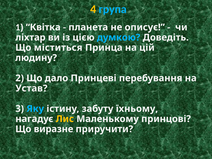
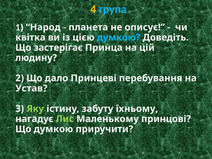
Квітка: Квітка -> Народ
ліхтар: ліхтар -> квітка
міститься: міститься -> застерігає
Яку colour: light blue -> light green
Лис colour: yellow -> light green
Що виразне: виразне -> думкою
